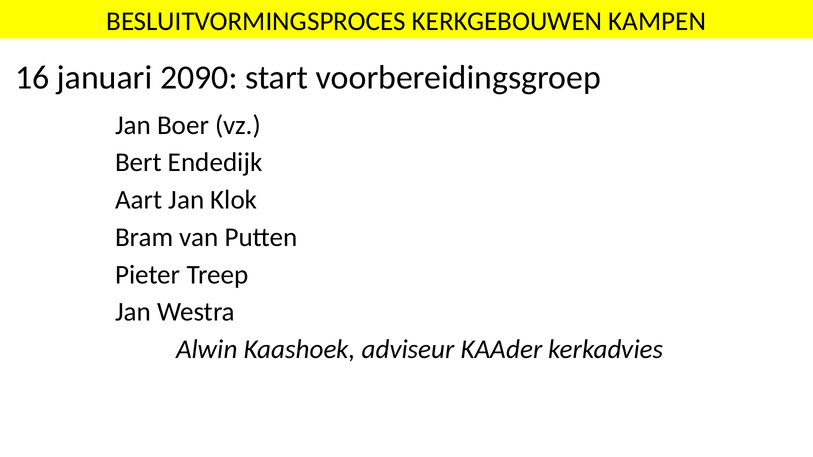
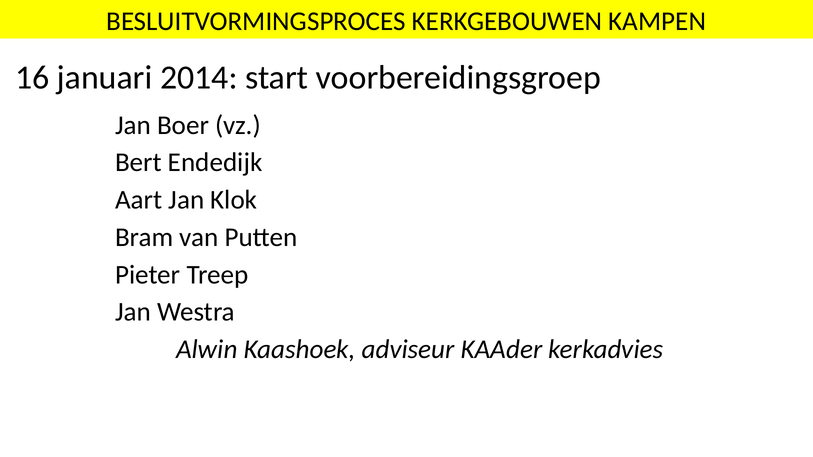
2090: 2090 -> 2014
